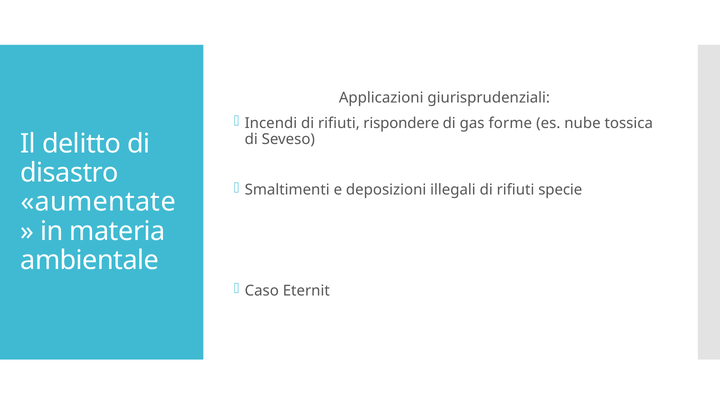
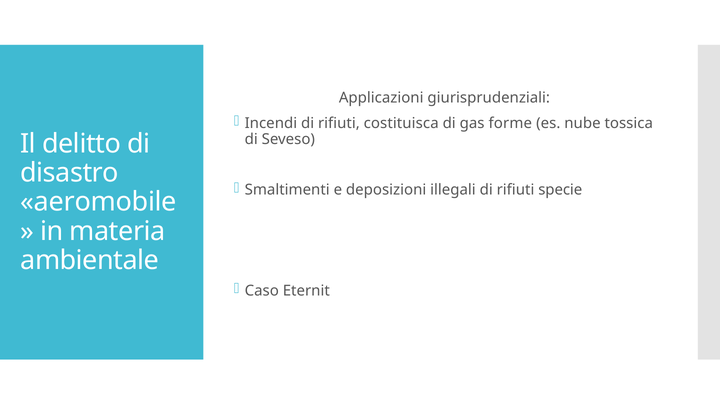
rispondere: rispondere -> costituisca
aumentate: aumentate -> aeromobile
